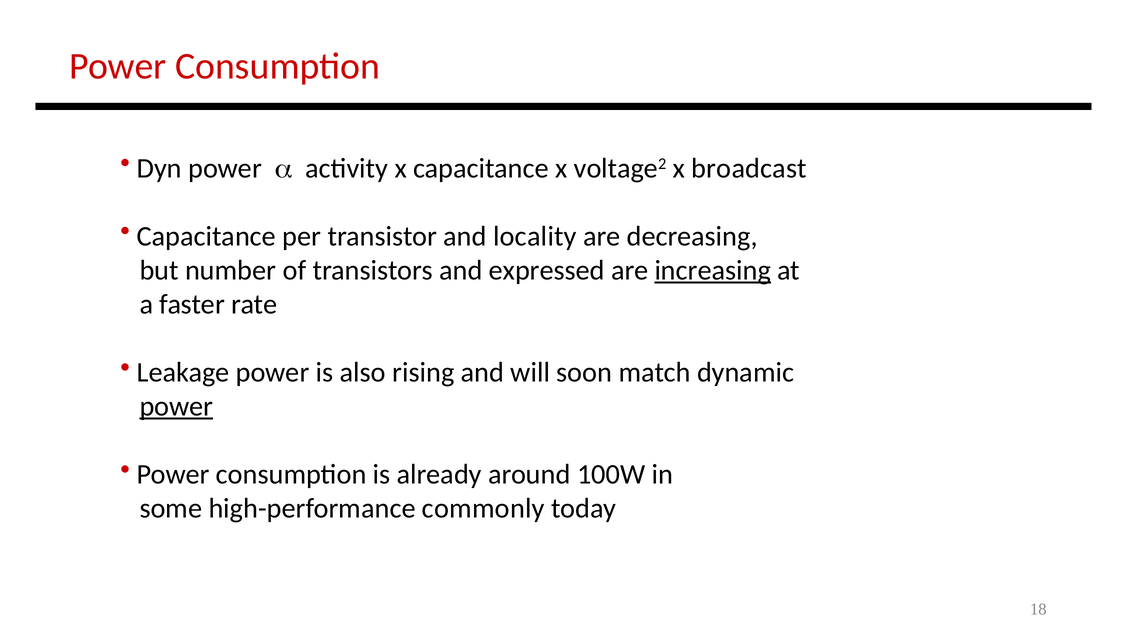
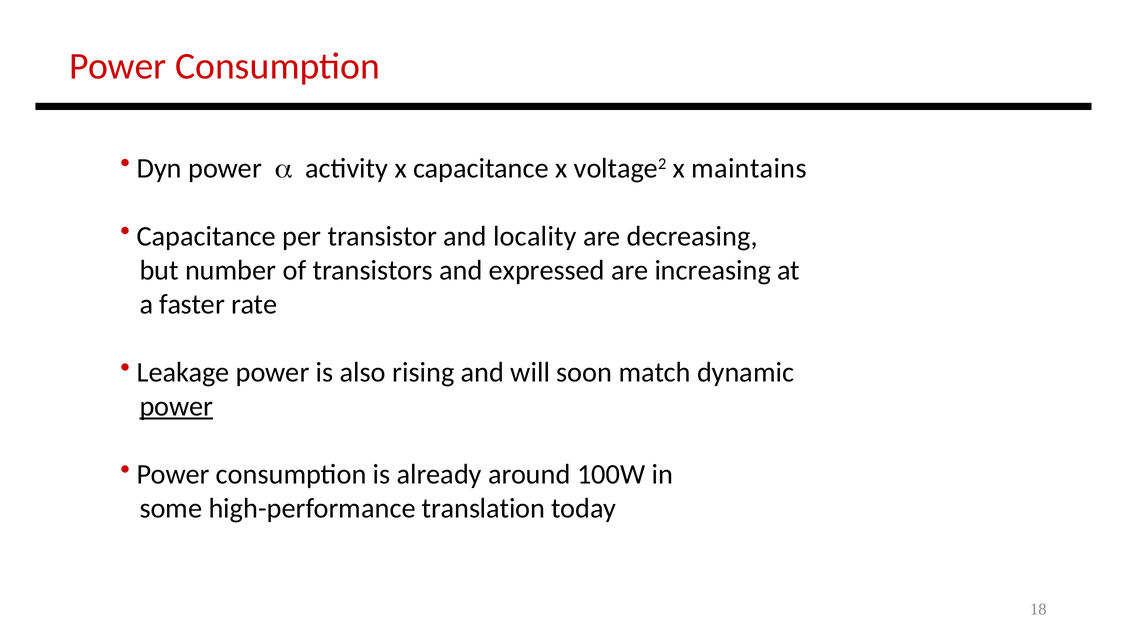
broadcast: broadcast -> maintains
increasing underline: present -> none
commonly: commonly -> translation
